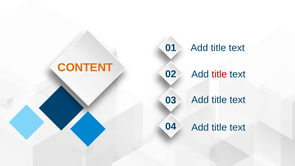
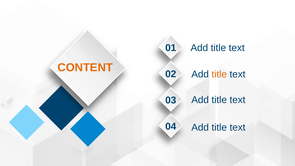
title at (219, 74) colour: red -> orange
